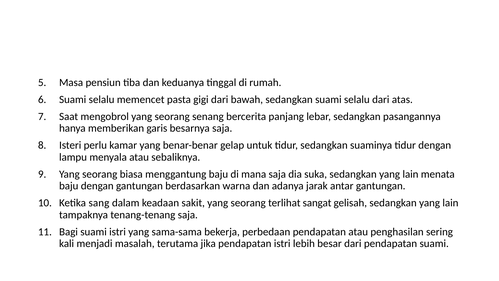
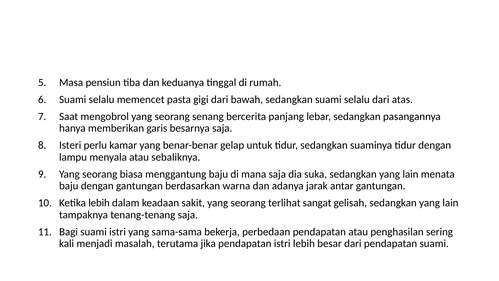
Ketika sang: sang -> lebih
